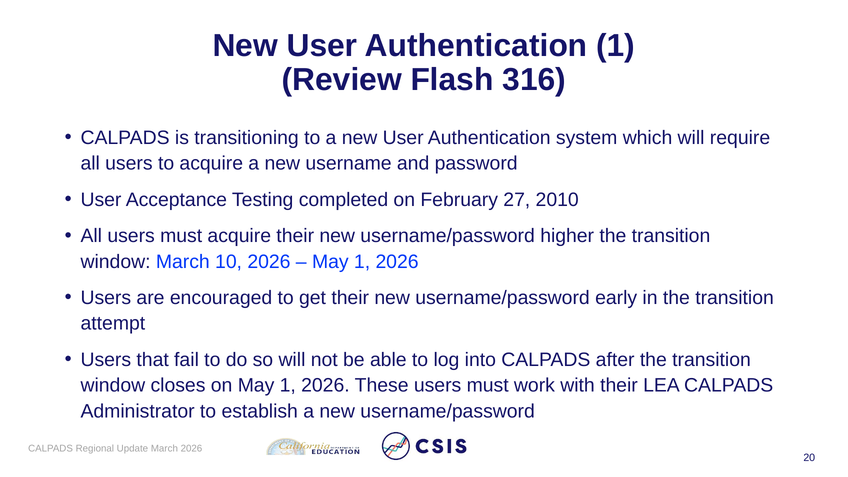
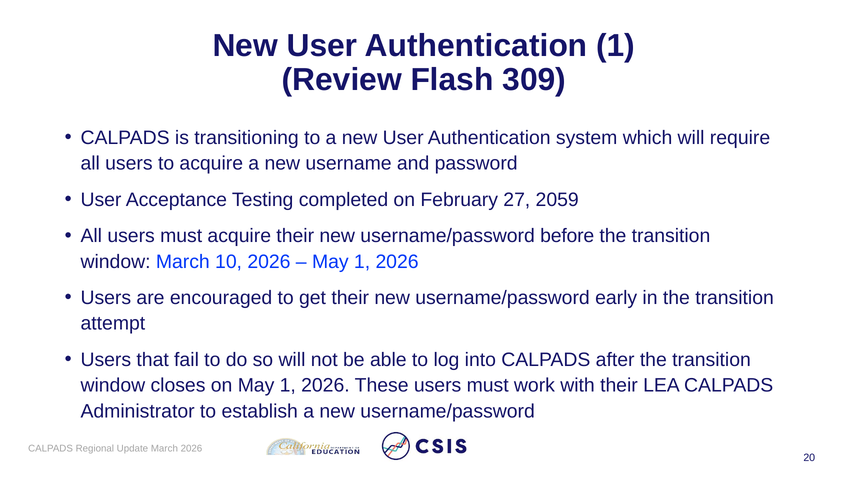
316: 316 -> 309
2010: 2010 -> 2059
higher: higher -> before
